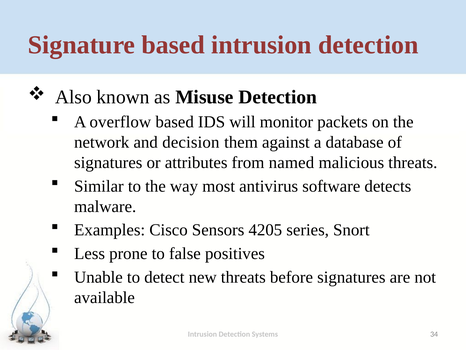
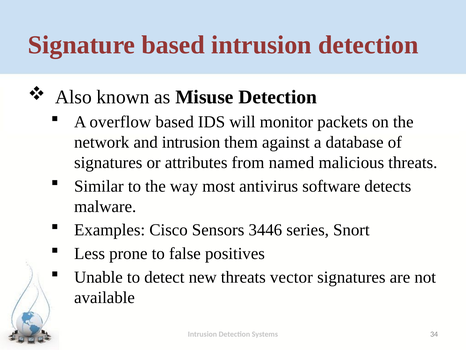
and decision: decision -> intrusion
4205: 4205 -> 3446
before: before -> vector
